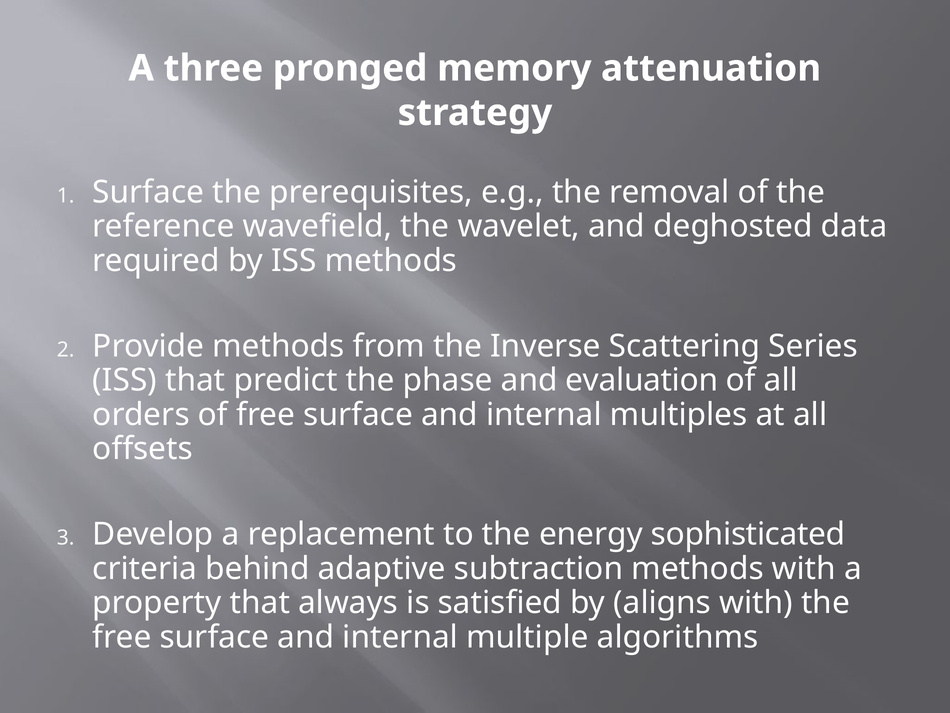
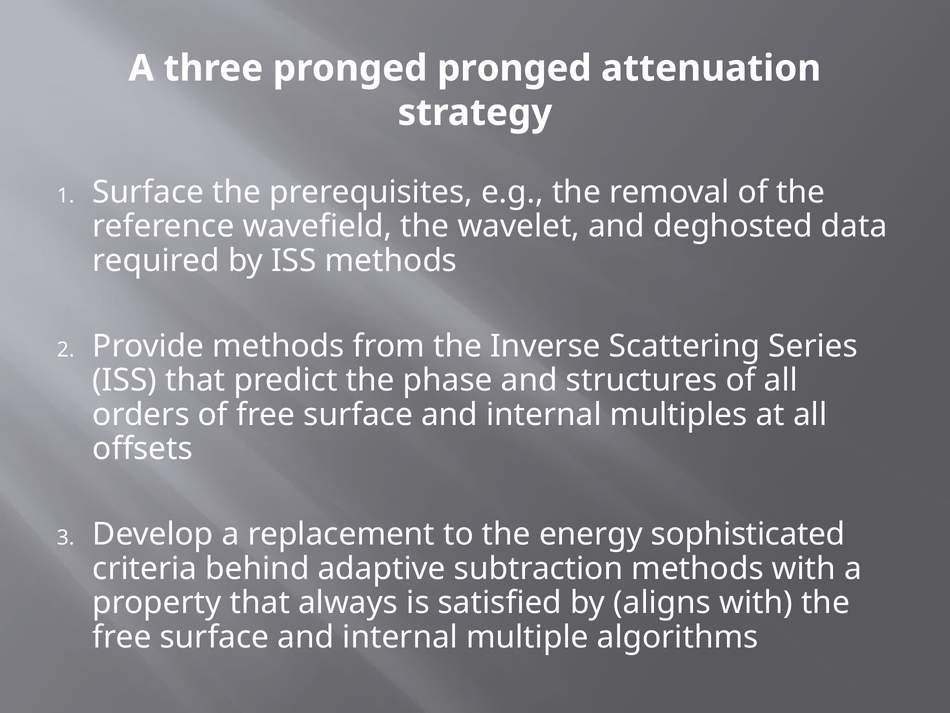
pronged memory: memory -> pronged
evaluation: evaluation -> structures
